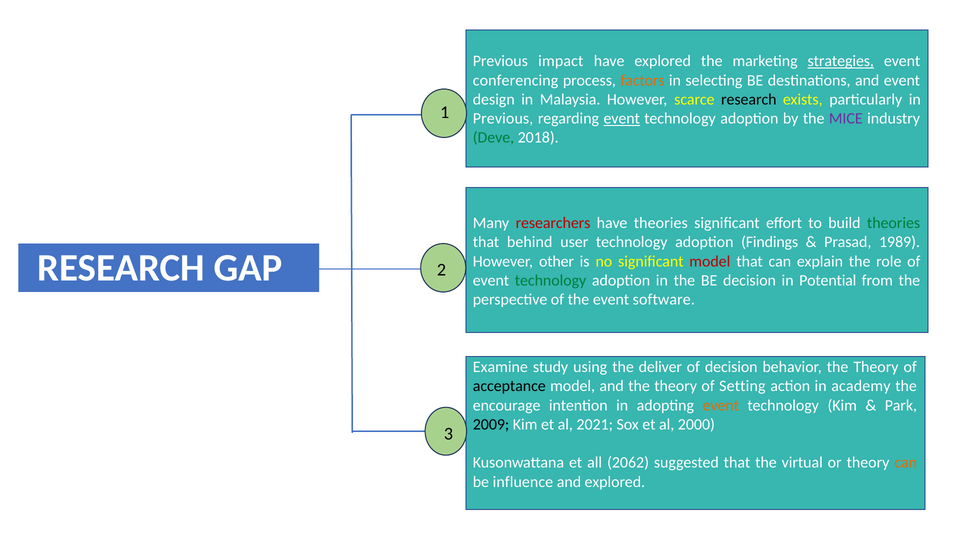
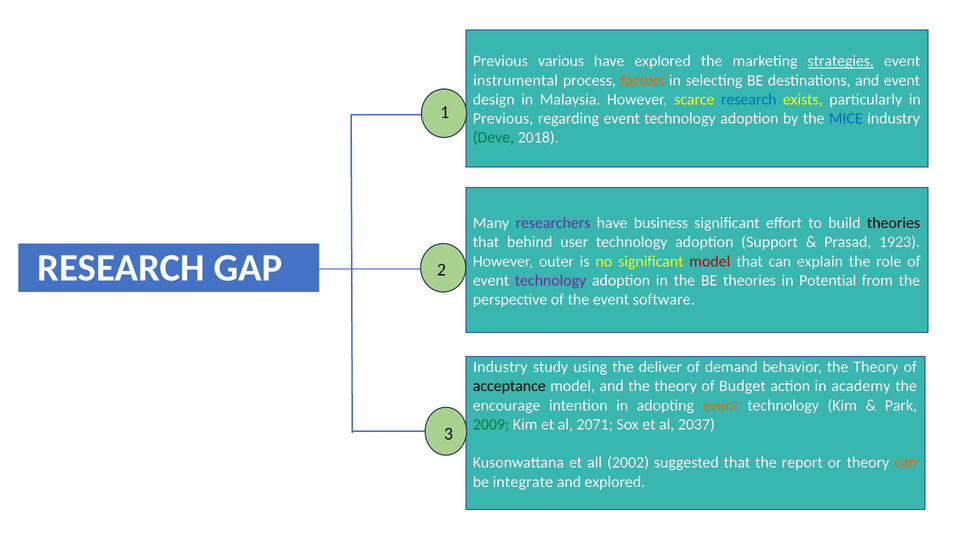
impact: impact -> various
conferencing: conferencing -> instrumental
research at (749, 100) colour: black -> blue
event at (622, 119) underline: present -> none
MICE colour: purple -> blue
researchers colour: red -> purple
have theories: theories -> business
theories at (894, 223) colour: green -> black
Findings: Findings -> Support
1989: 1989 -> 1923
other: other -> outer
technology at (551, 281) colour: green -> purple
BE decision: decision -> theories
Examine at (500, 367): Examine -> Industry
of decision: decision -> demand
Setting: Setting -> Budget
2009 colour: black -> green
2021: 2021 -> 2071
2000: 2000 -> 2037
2062: 2062 -> 2002
virtual: virtual -> report
influence: influence -> integrate
